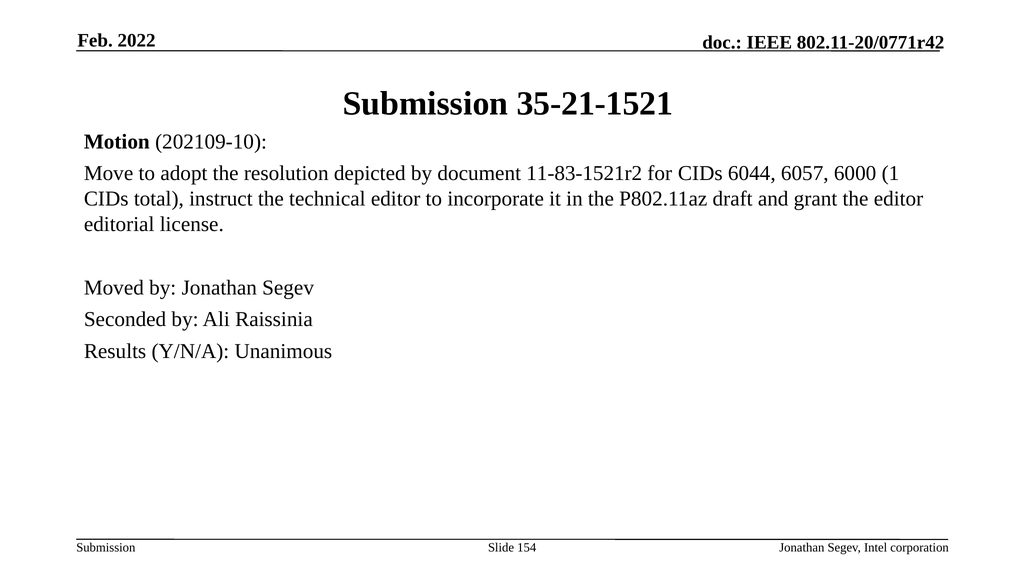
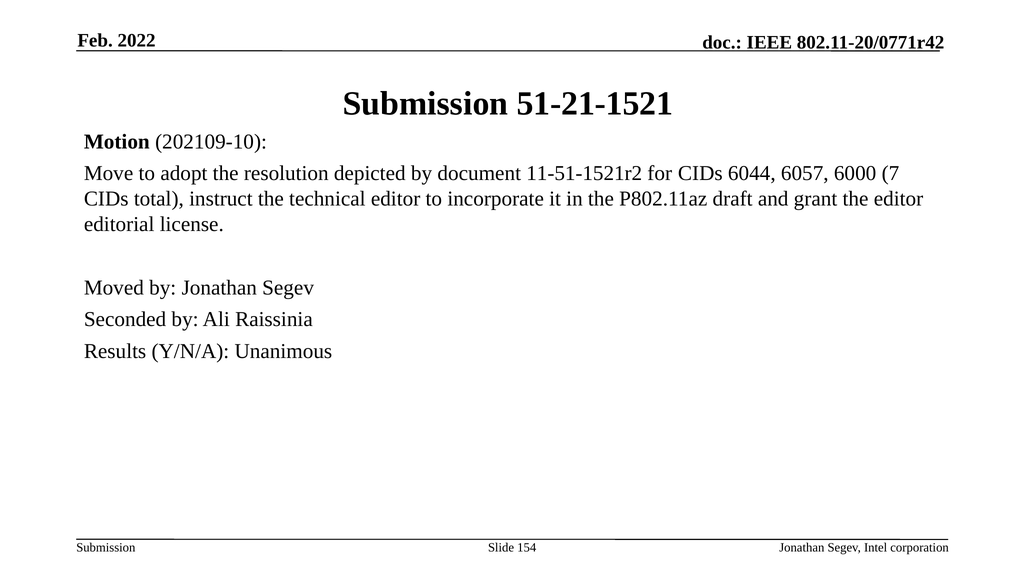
35-21-1521: 35-21-1521 -> 51-21-1521
11-83-1521r2: 11-83-1521r2 -> 11-51-1521r2
1: 1 -> 7
